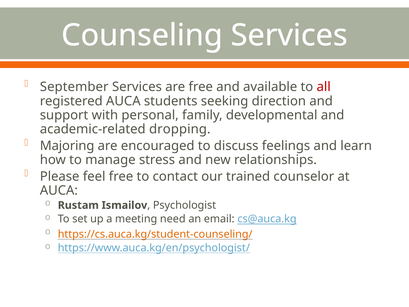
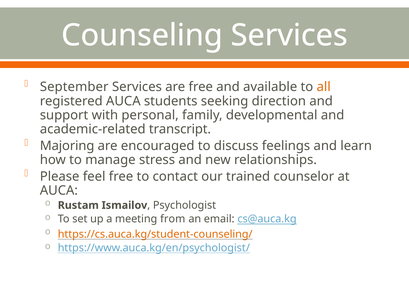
all colour: red -> orange
dropping: dropping -> transcript
need: need -> from
